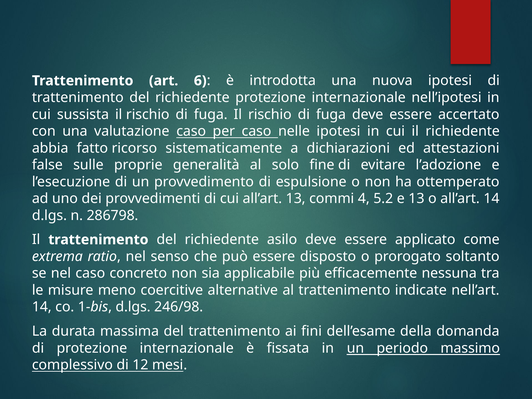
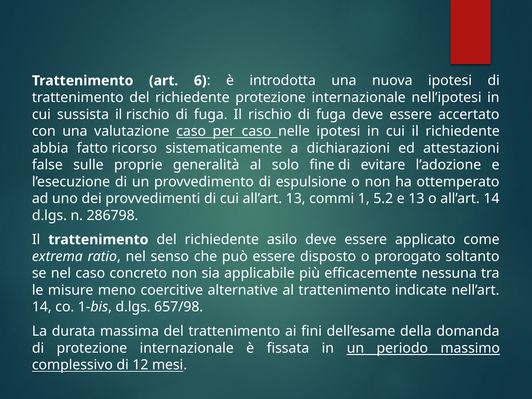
4: 4 -> 1
246/98: 246/98 -> 657/98
